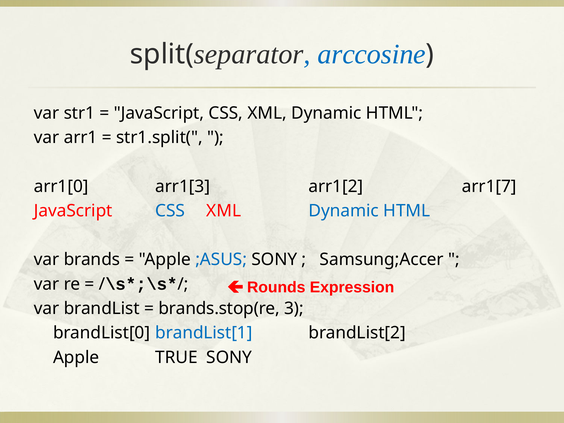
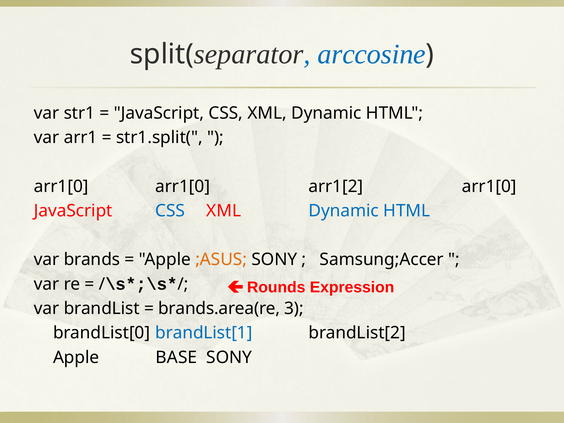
arr1[0 arr1[3: arr1[3 -> arr1[0
arr1[2 arr1[7: arr1[7 -> arr1[0
;ASUS colour: blue -> orange
brands.stop(re: brands.stop(re -> brands.area(re
TRUE: TRUE -> BASE
